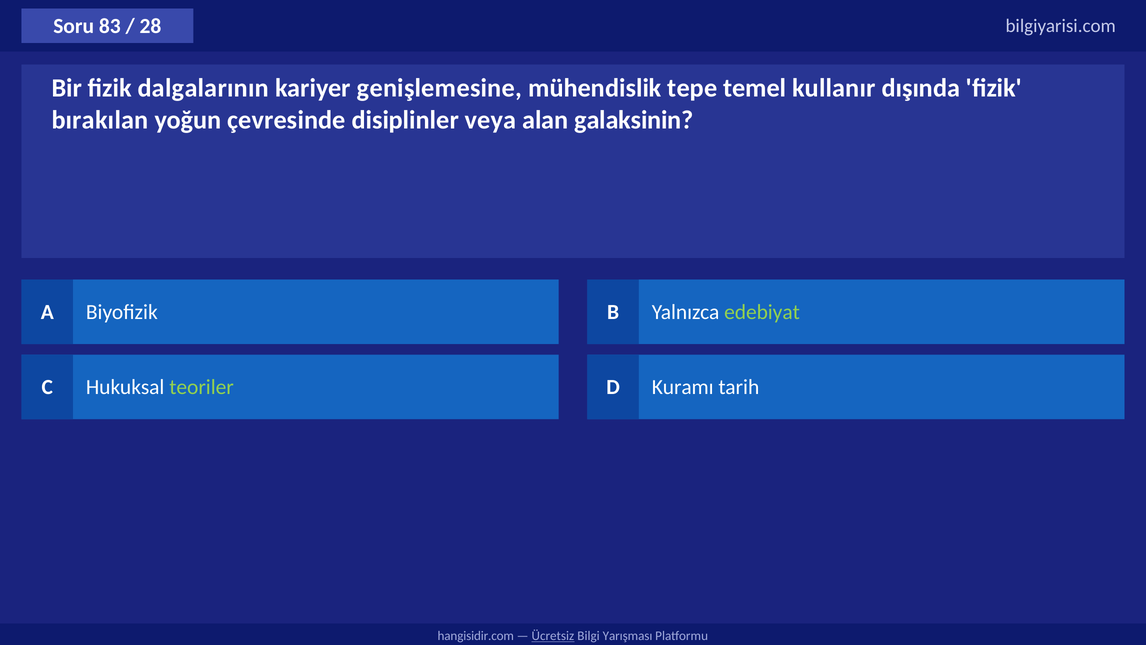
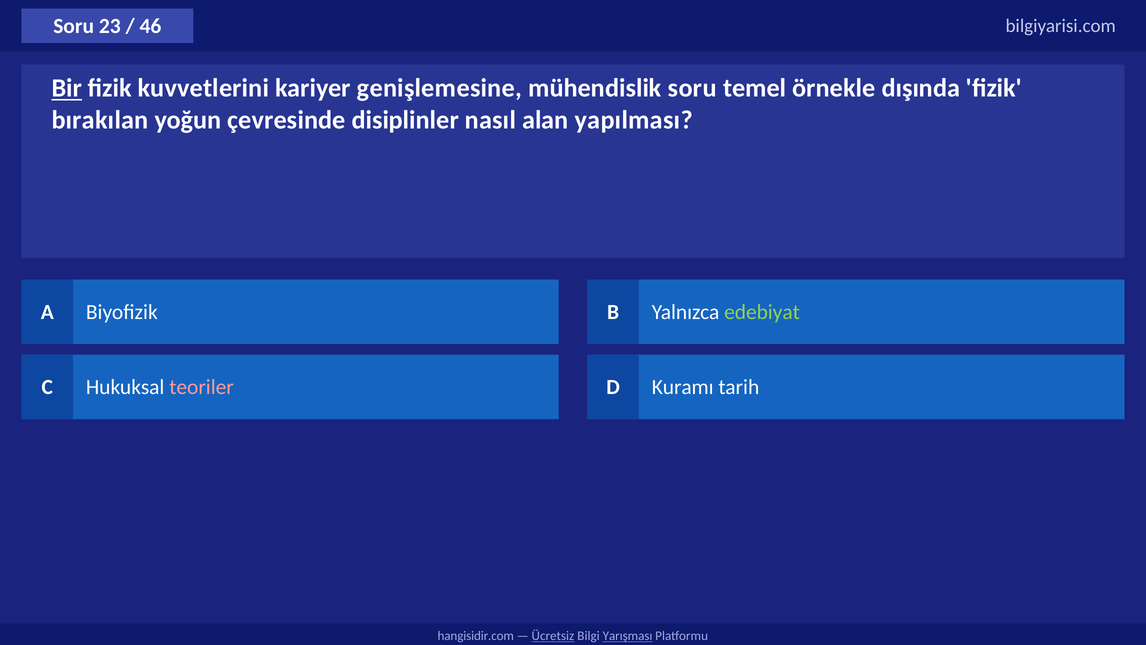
83: 83 -> 23
28: 28 -> 46
Bir underline: none -> present
dalgalarının: dalgalarının -> kuvvetlerini
mühendislik tepe: tepe -> soru
kullanır: kullanır -> örnekle
veya: veya -> nasıl
galaksinin: galaksinin -> yapılması
teoriler colour: light green -> pink
Yarışması underline: none -> present
